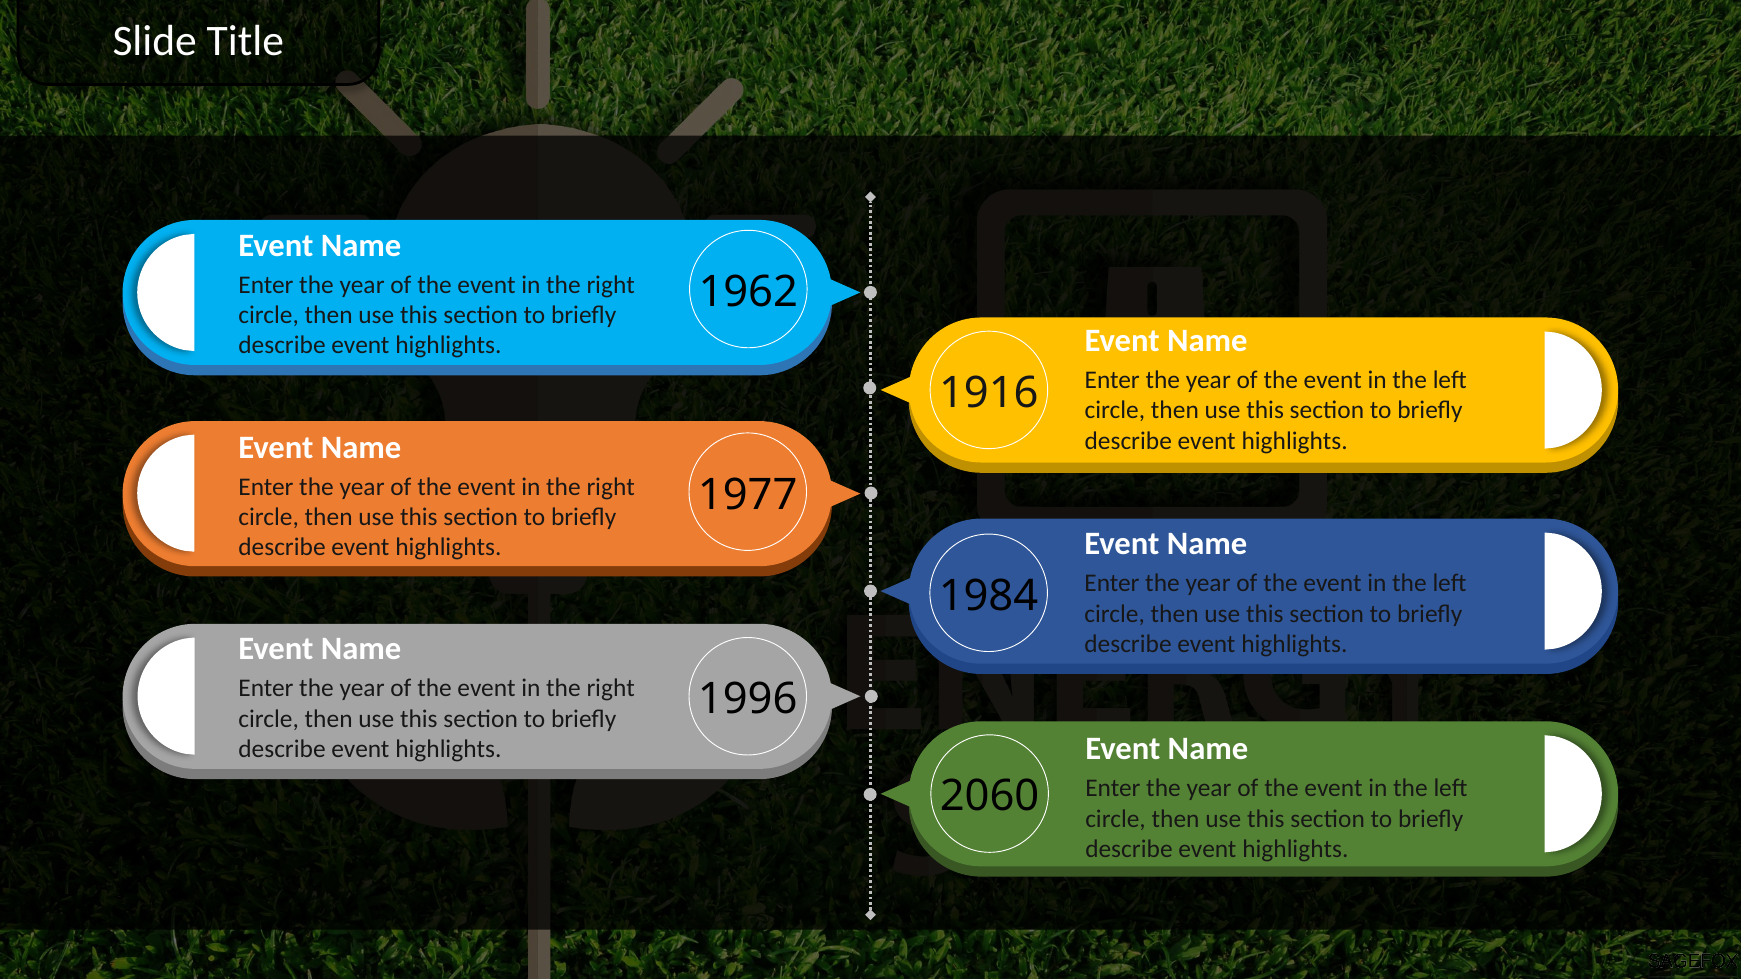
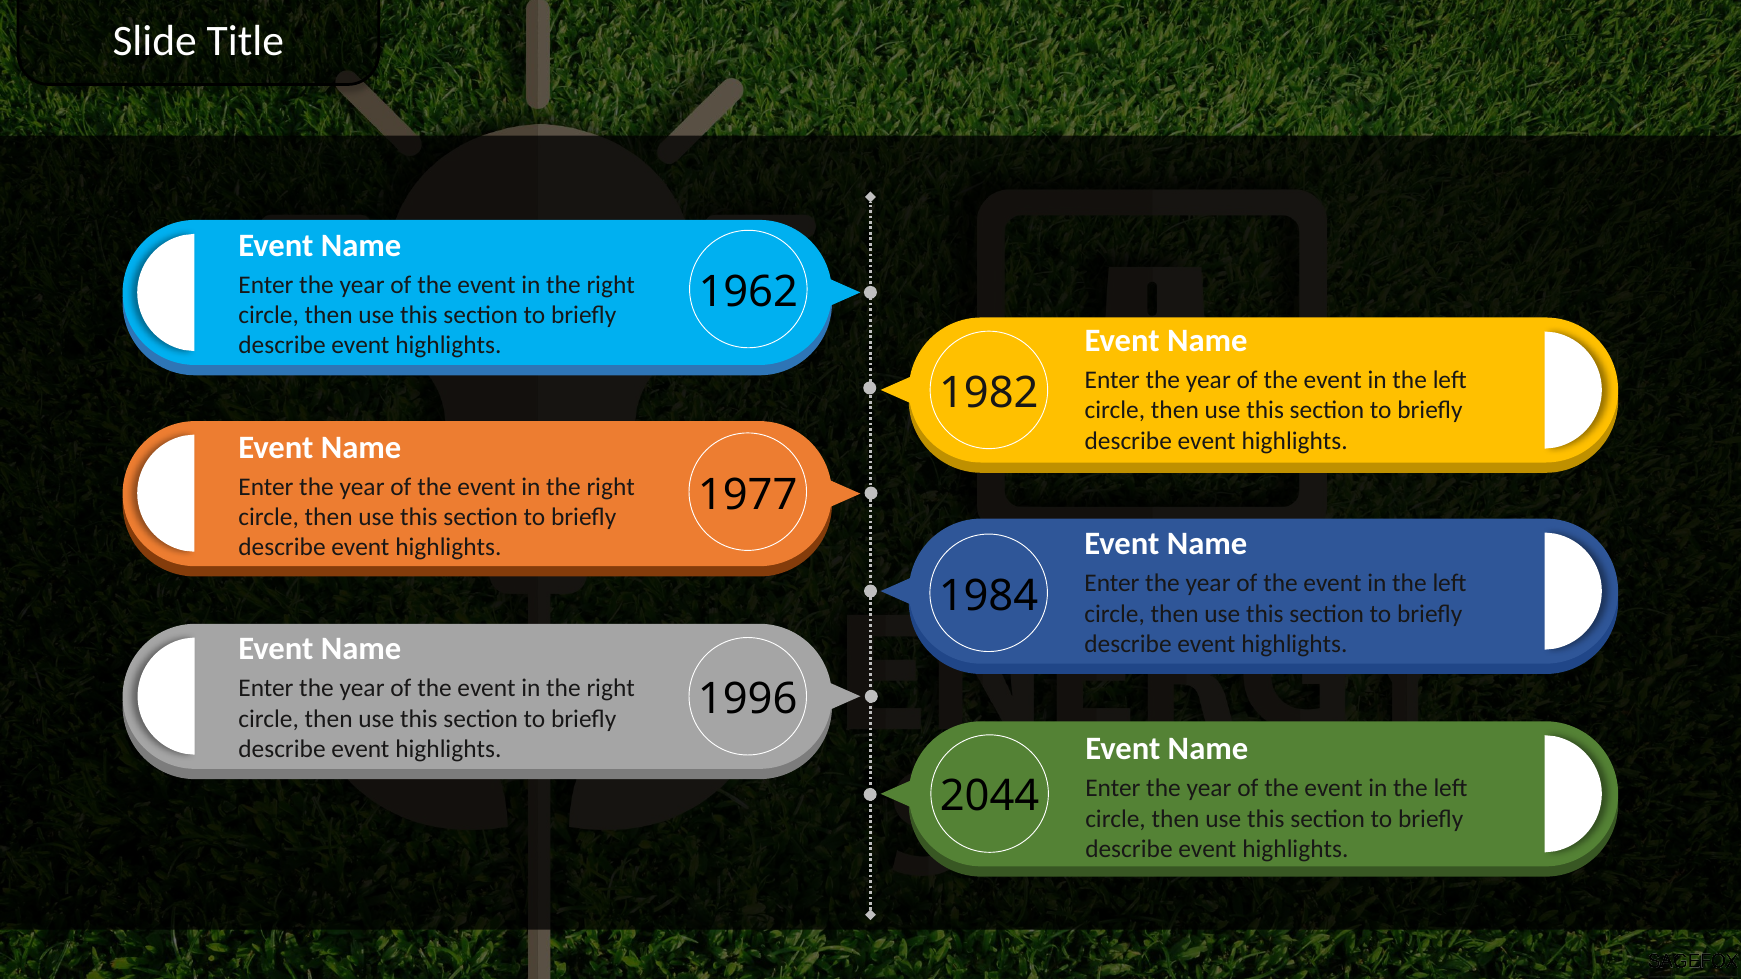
1916: 1916 -> 1982
2060: 2060 -> 2044
